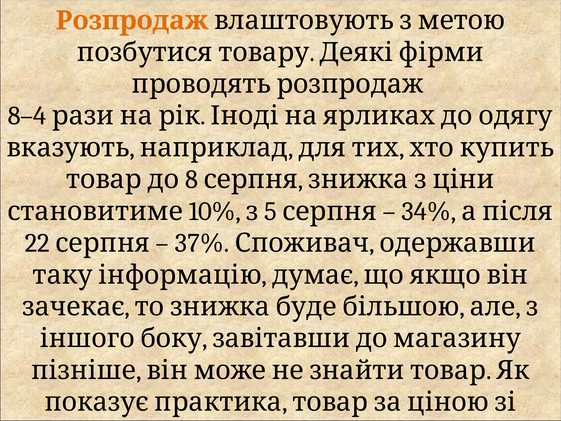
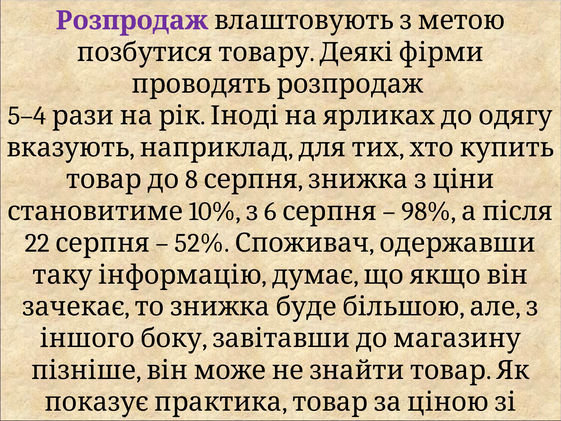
Розпродаж colour: orange -> purple
8–4: 8–4 -> 5–4
5: 5 -> 6
34%: 34% -> 98%
37%: 37% -> 52%
